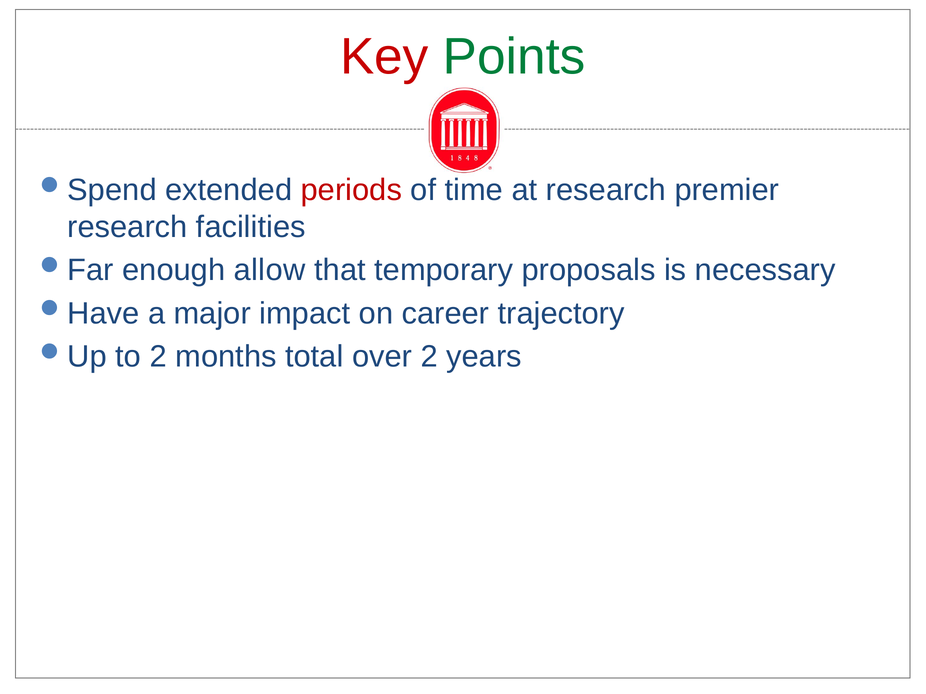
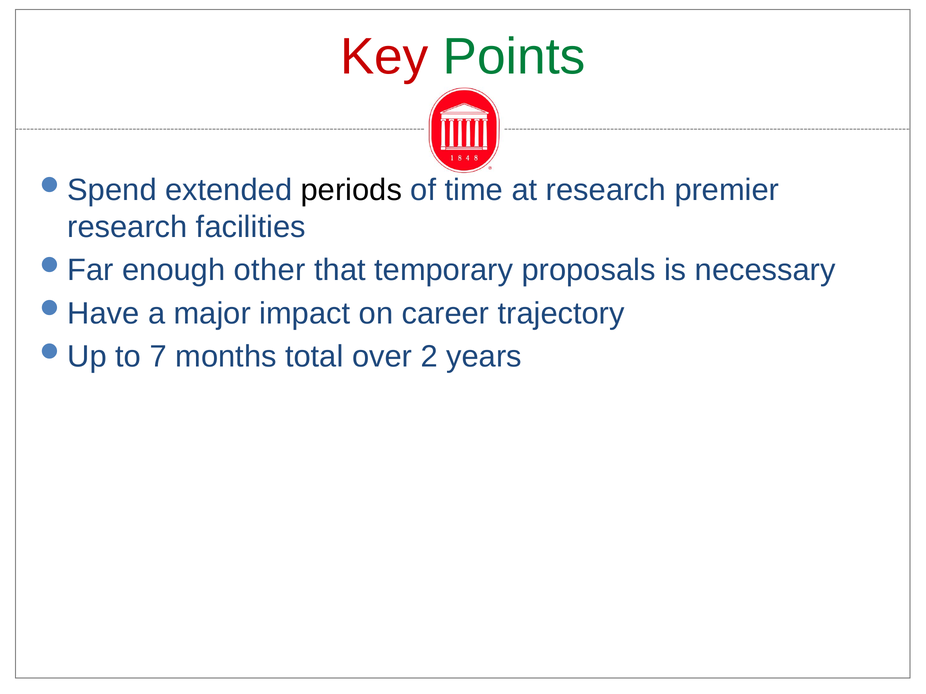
periods colour: red -> black
allow: allow -> other
to 2: 2 -> 7
